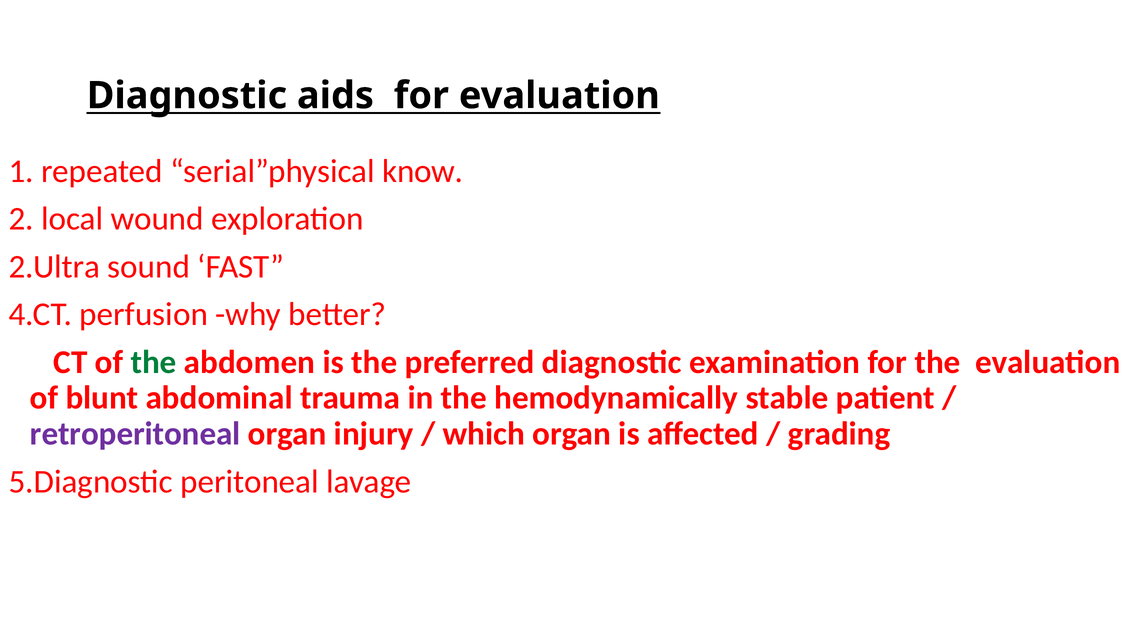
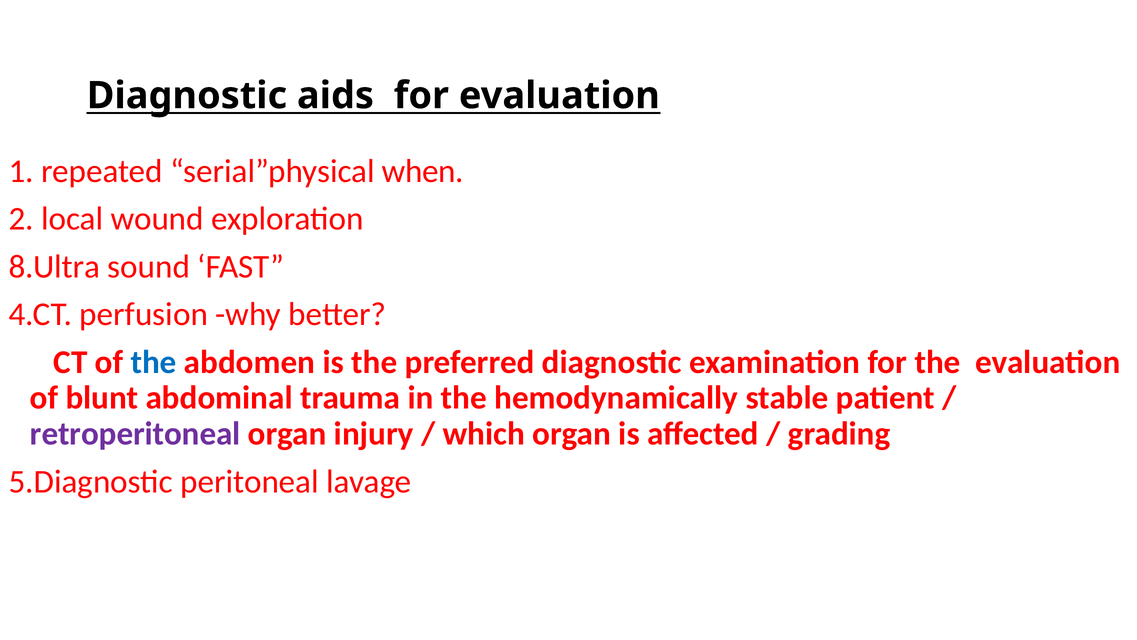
know: know -> when
2.Ultra: 2.Ultra -> 8.Ultra
the at (154, 362) colour: green -> blue
